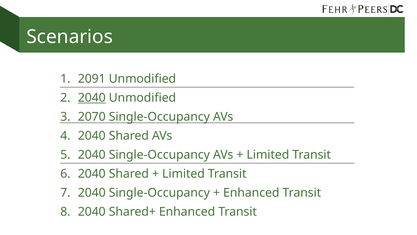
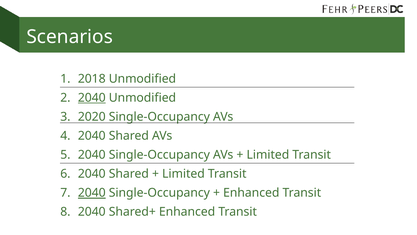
2091: 2091 -> 2018
2070: 2070 -> 2020
2040 at (92, 193) underline: none -> present
